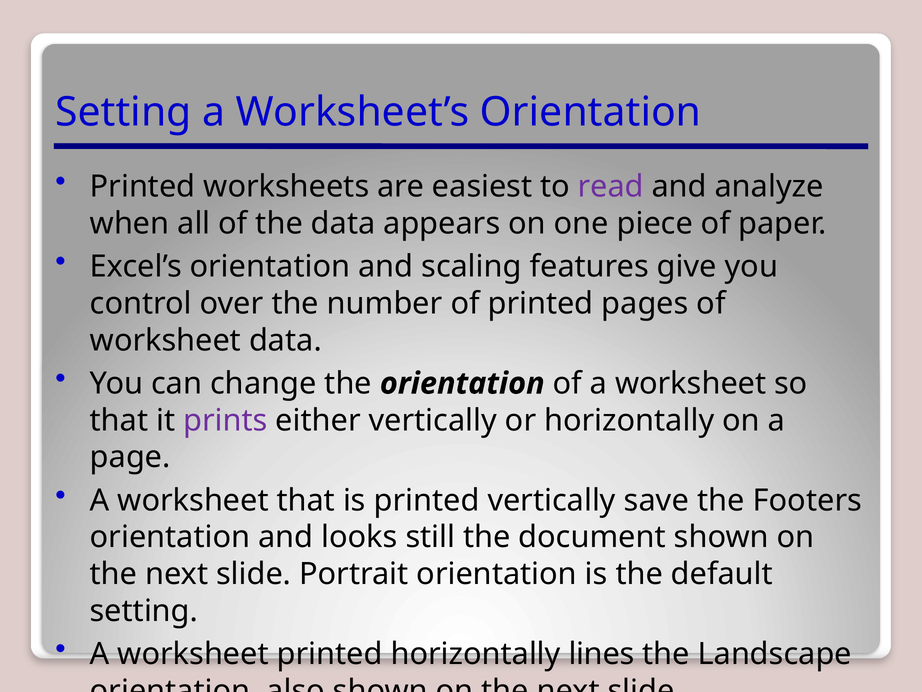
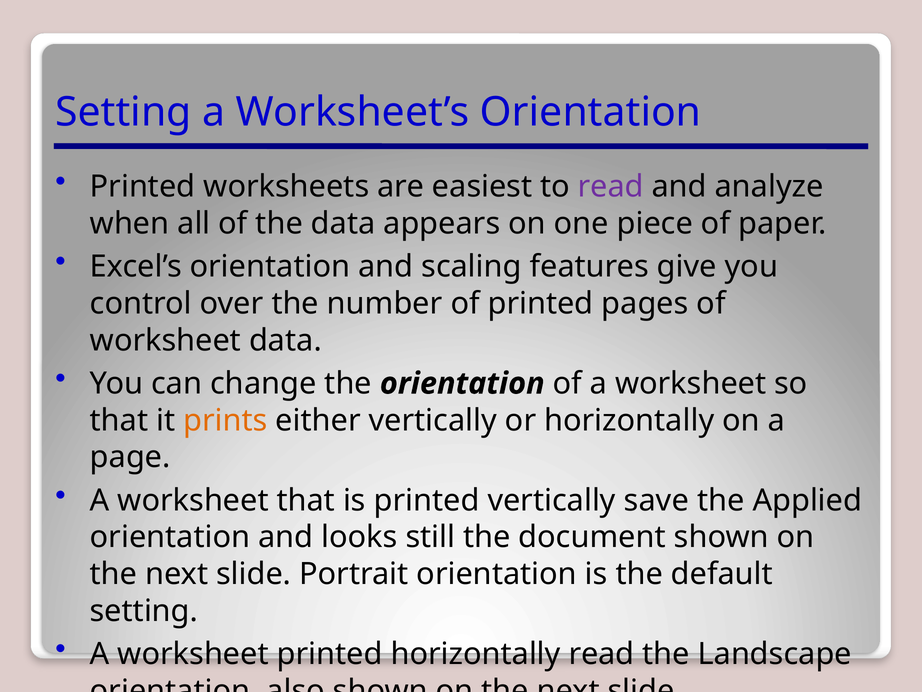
prints colour: purple -> orange
Footers: Footers -> Applied
horizontally lines: lines -> read
